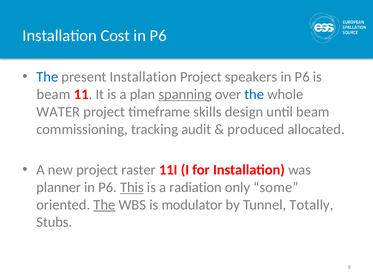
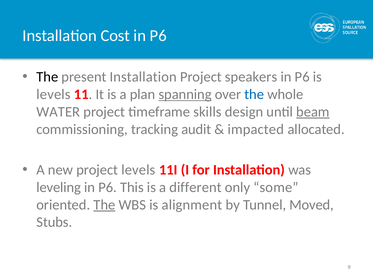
The at (47, 77) colour: blue -> black
beam at (54, 94): beam -> levels
beam at (313, 112) underline: none -> present
produced: produced -> impacted
project raster: raster -> levels
planner: planner -> leveling
This underline: present -> none
radiation: radiation -> different
modulator: modulator -> alignment
Totally: Totally -> Moved
